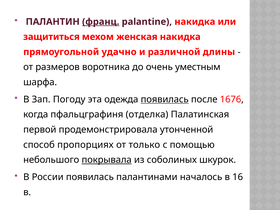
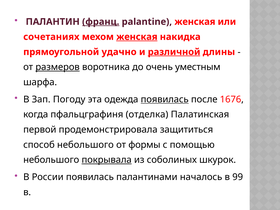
palantine накидка: накидка -> женская
защититься: защититься -> сочетаниях
женская at (137, 37) underline: none -> present
различной underline: none -> present
размеров underline: none -> present
утонченной: утонченной -> защититься
способ пропорциях: пропорциях -> небольшого
только: только -> формы
16: 16 -> 99
